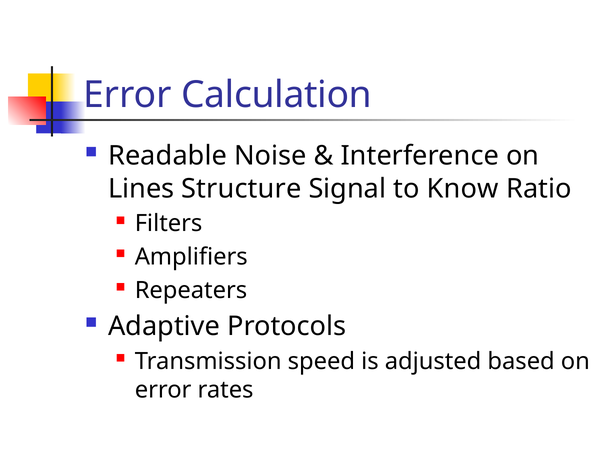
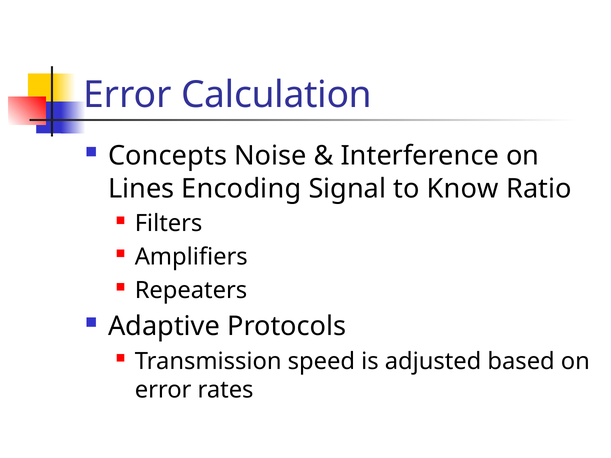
Readable: Readable -> Concepts
Structure: Structure -> Encoding
